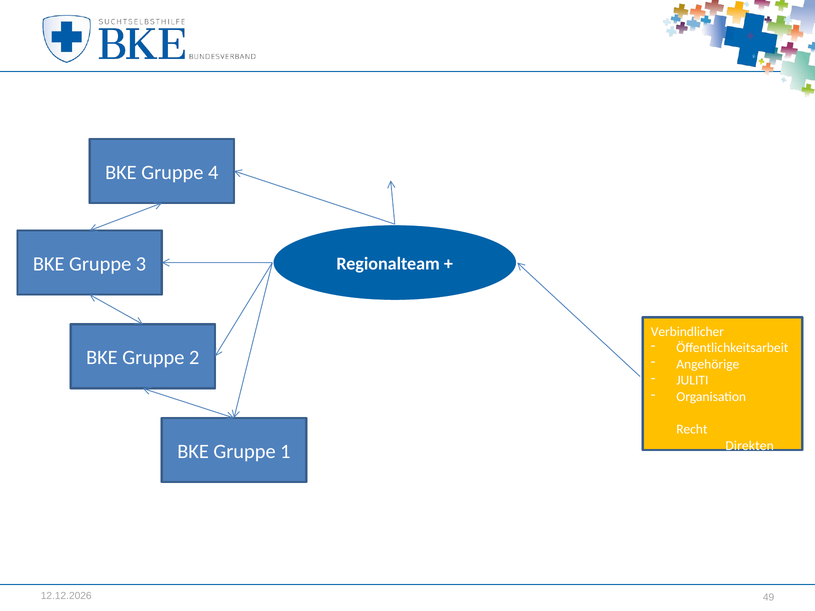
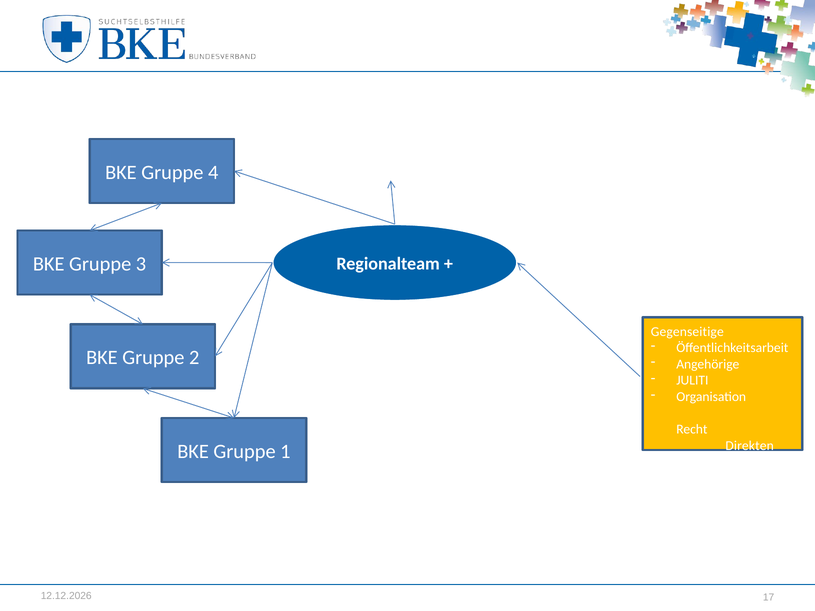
Verbindlicher: Verbindlicher -> Gegenseitige
49: 49 -> 17
